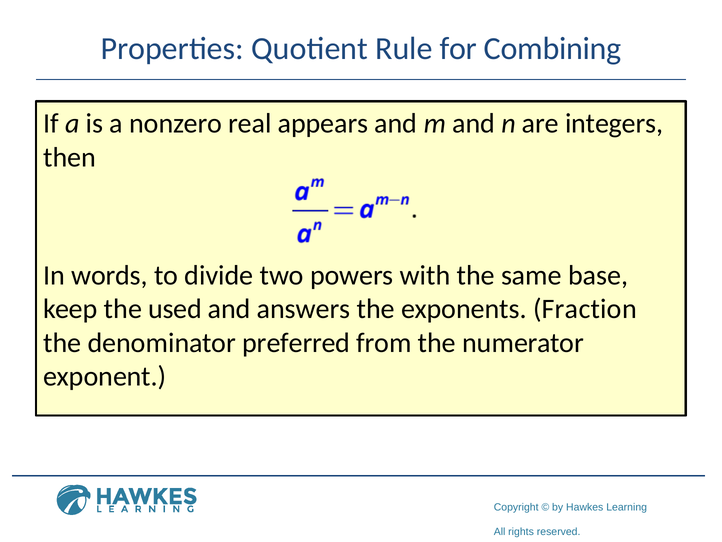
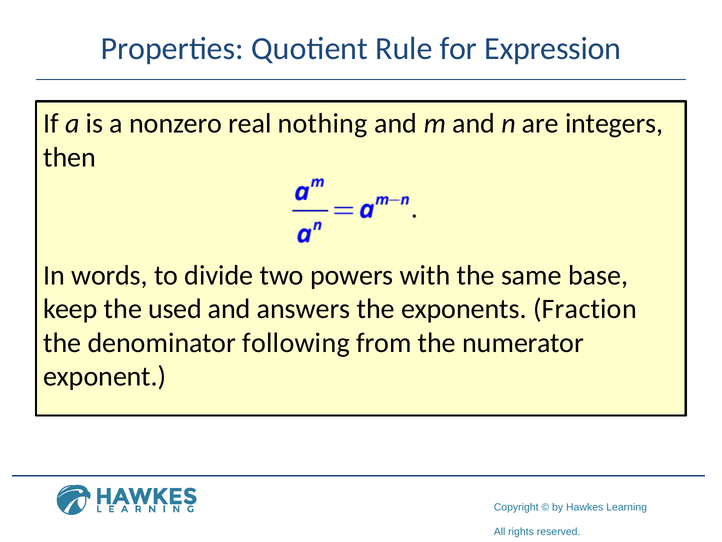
Combining: Combining -> Expression
appears: appears -> nothing
preferred: preferred -> following
